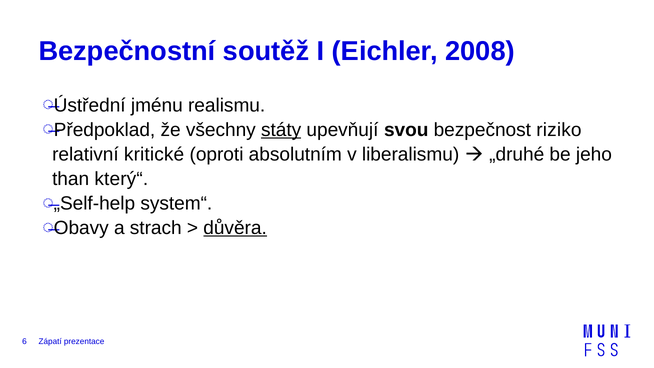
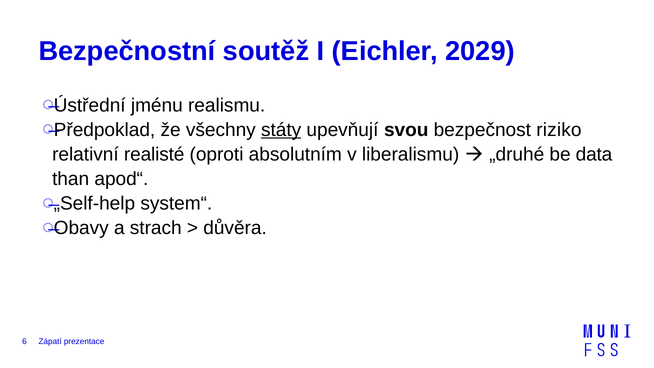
2008: 2008 -> 2029
kritické: kritické -> realisté
jeho: jeho -> data
který“: který“ -> apod“
důvěra underline: present -> none
